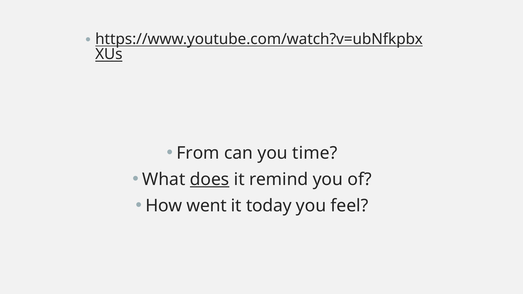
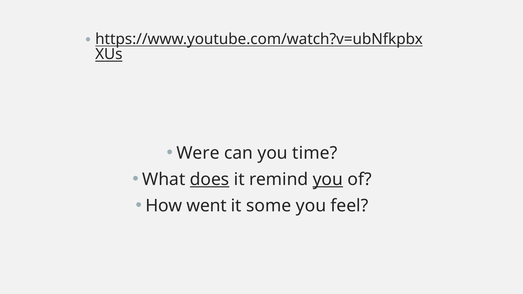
From: From -> Were
you at (328, 179) underline: none -> present
today: today -> some
